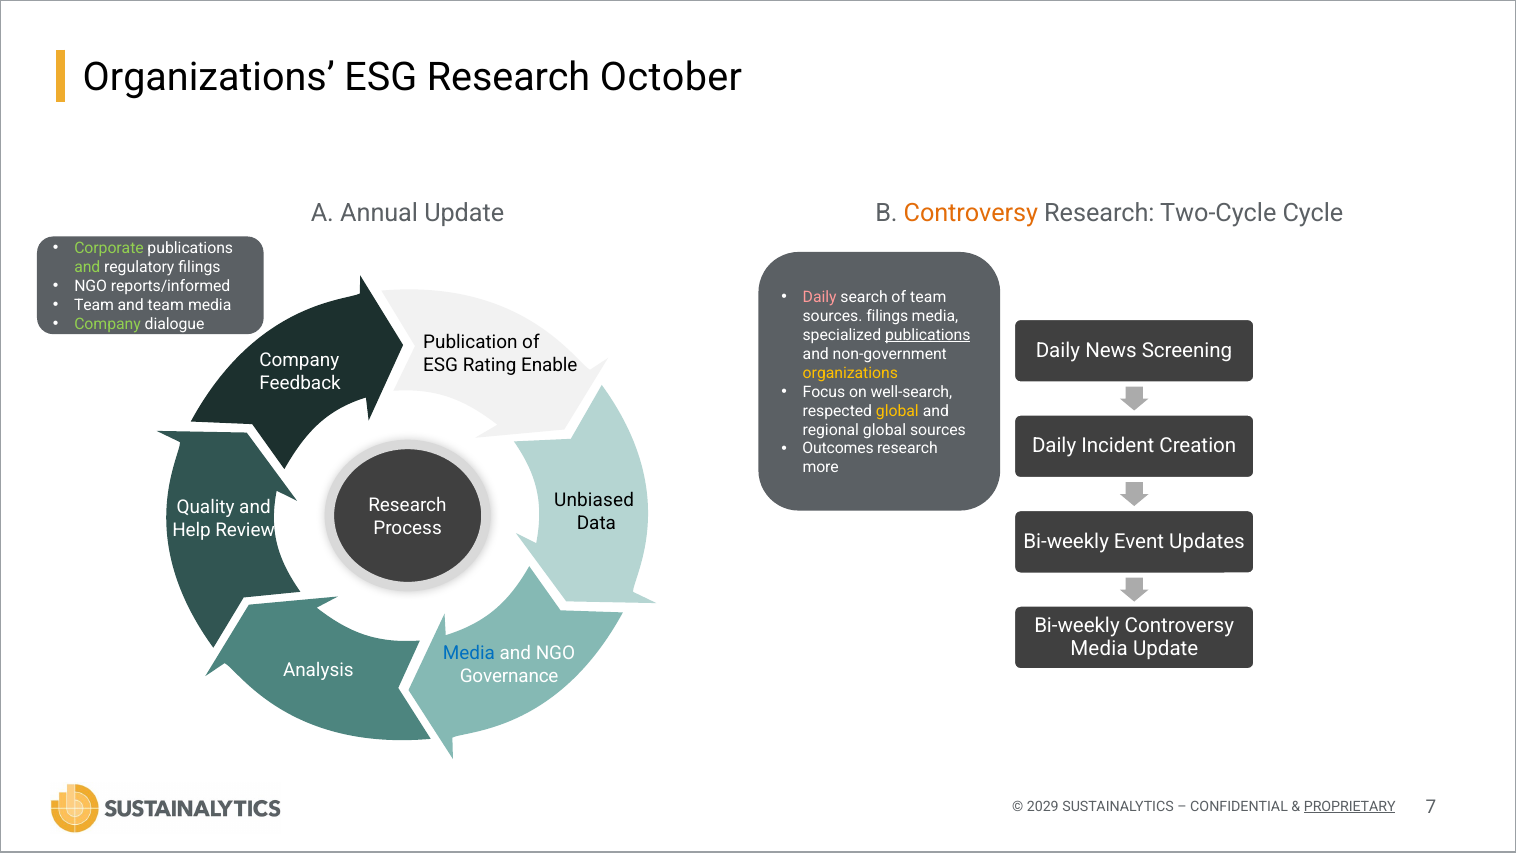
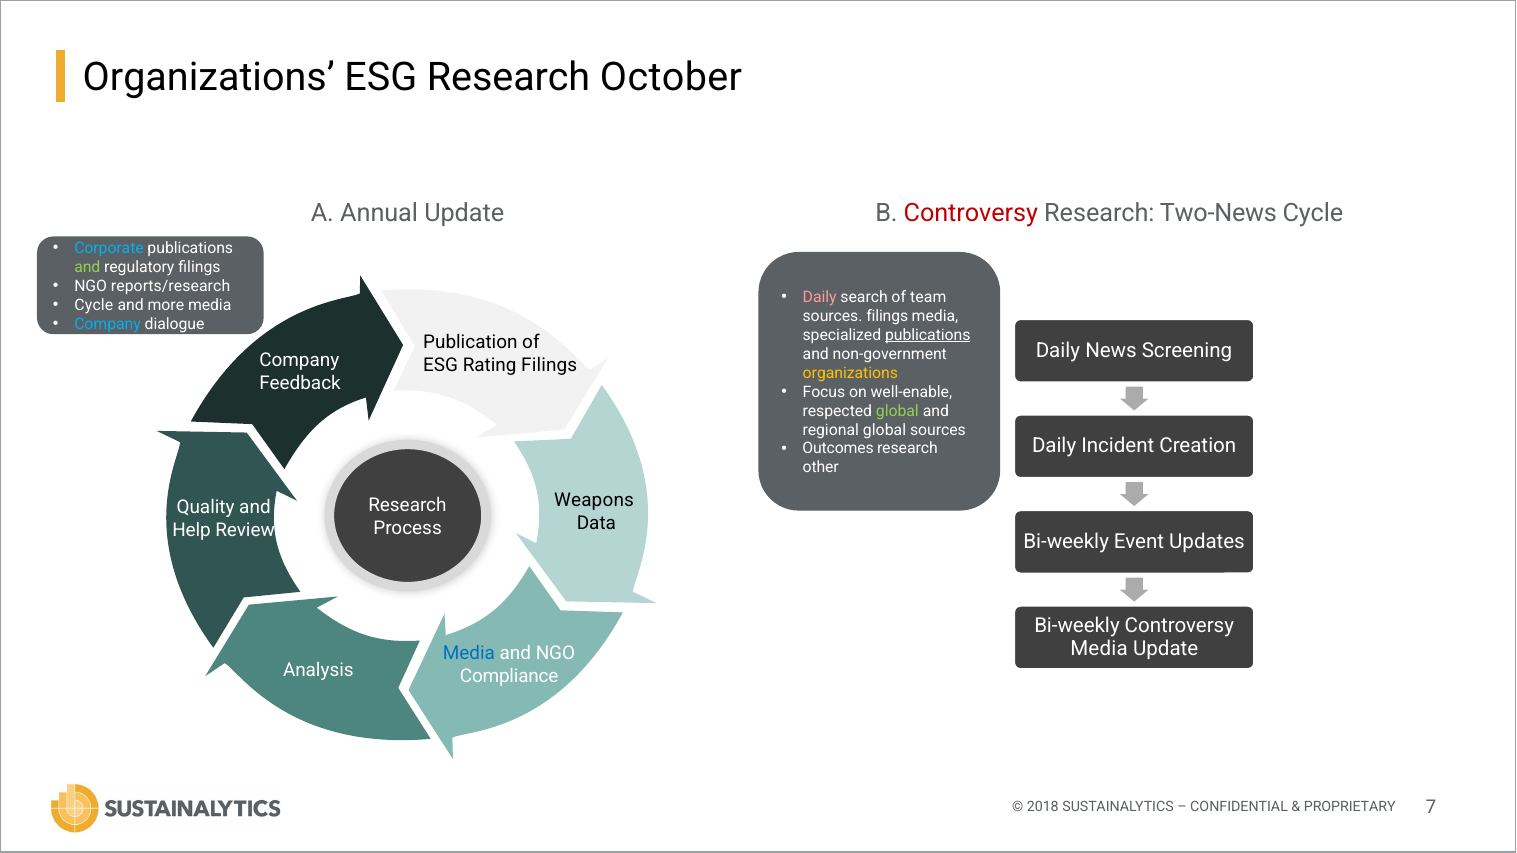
Controversy at (971, 214) colour: orange -> red
Two-Cycle: Two-Cycle -> Two-News
Corporate colour: light green -> light blue
reports/informed: reports/informed -> reports/research
Team at (94, 305): Team -> Cycle
and team: team -> more
Company at (108, 324) colour: light green -> light blue
Enable at (549, 366): Enable -> Filings
well-search: well-search -> well-enable
global at (897, 411) colour: yellow -> light green
more: more -> other
Unbiased: Unbiased -> Weapons
Governance: Governance -> Compliance
2029: 2029 -> 2018
PROPRIETARY underline: present -> none
